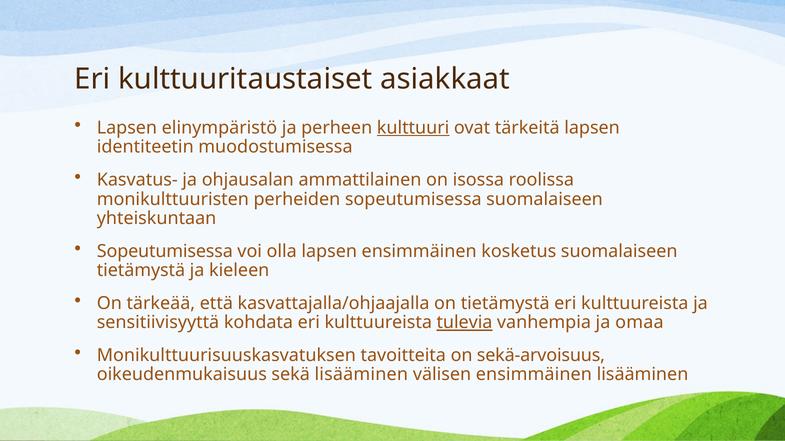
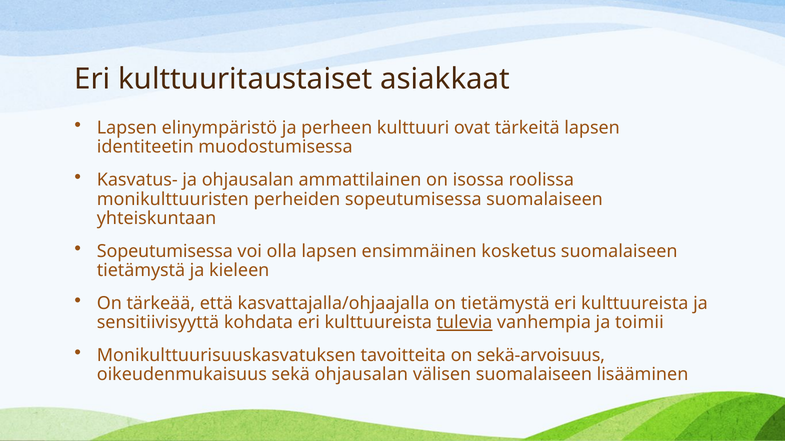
kulttuuri underline: present -> none
omaa: omaa -> toimii
sekä lisääminen: lisääminen -> ohjausalan
välisen ensimmäinen: ensimmäinen -> suomalaiseen
